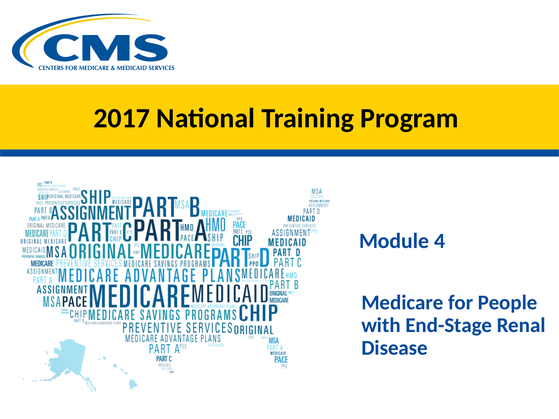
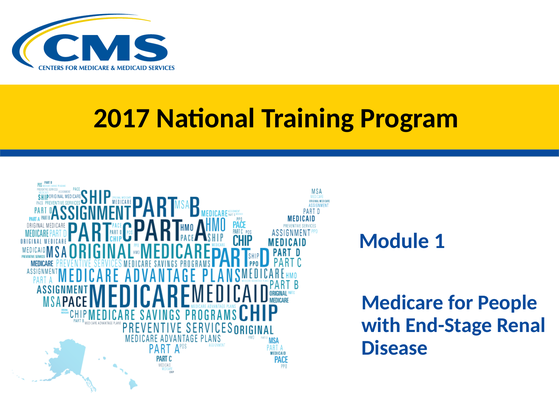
4: 4 -> 1
